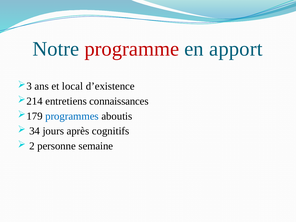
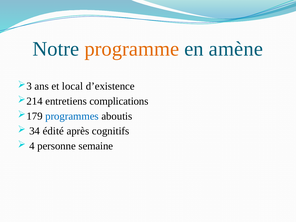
programme colour: red -> orange
apport: apport -> amène
connaissances: connaissances -> complications
jours: jours -> édité
2: 2 -> 4
